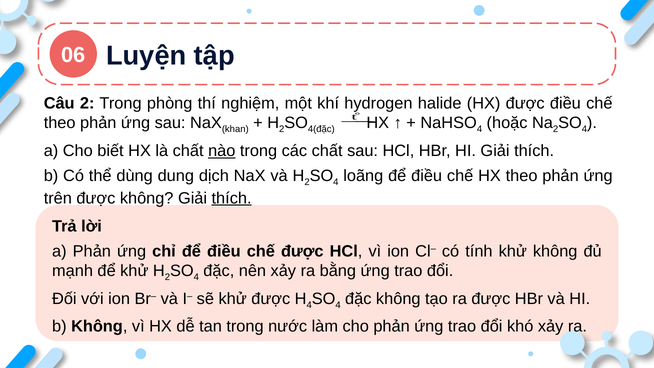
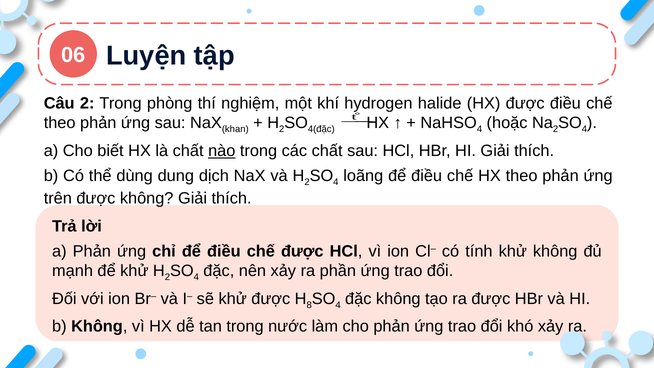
thích at (232, 198) underline: present -> none
bằng: bằng -> phần
4 at (309, 305): 4 -> 8
